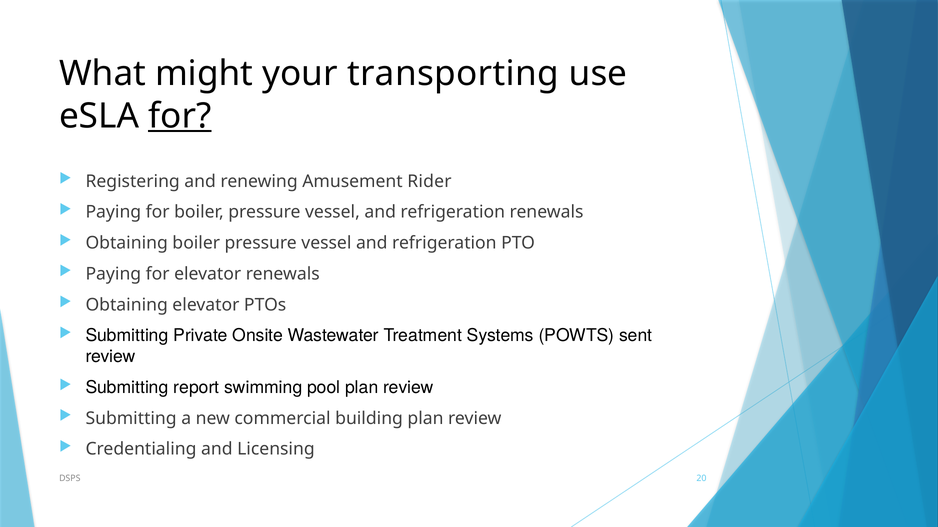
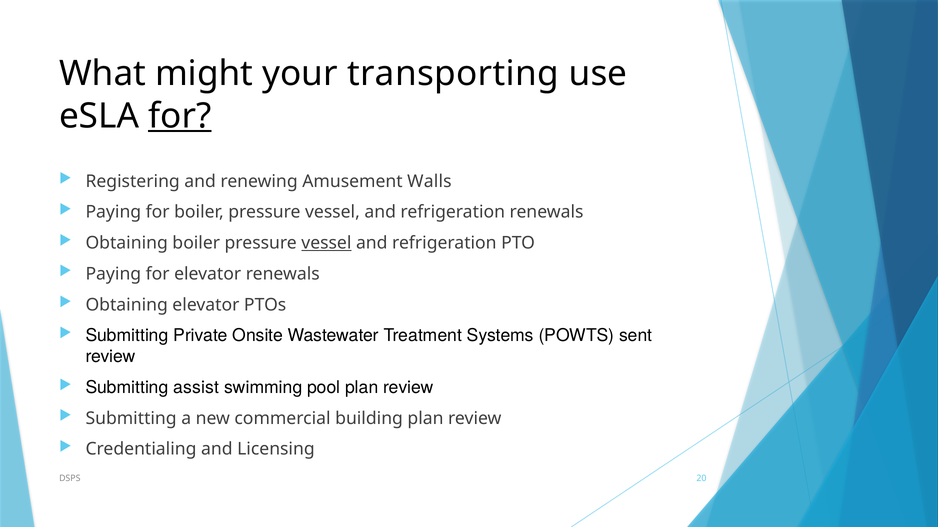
Rider: Rider -> Walls
vessel at (326, 243) underline: none -> present
report: report -> assist
